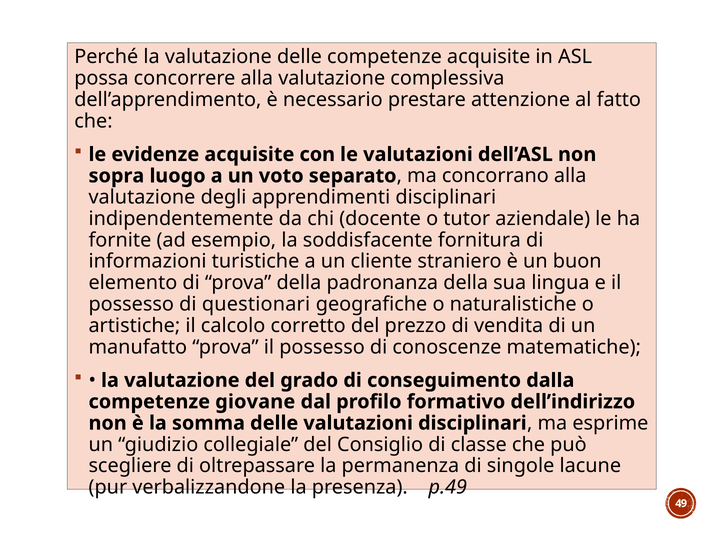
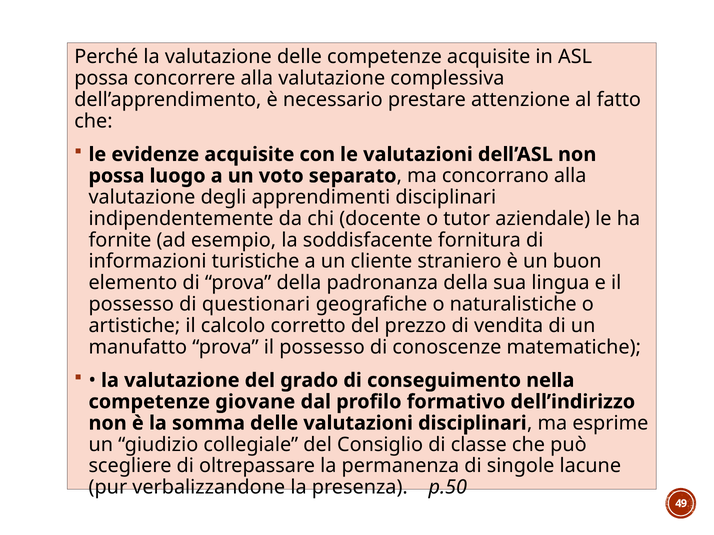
sopra at (116, 176): sopra -> possa
dalla: dalla -> nella
p.49: p.49 -> p.50
